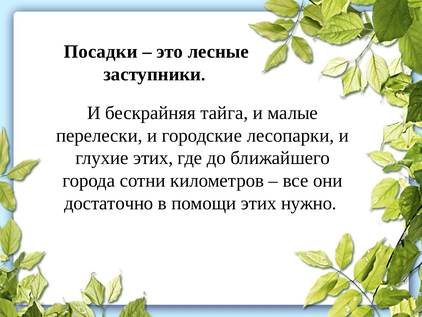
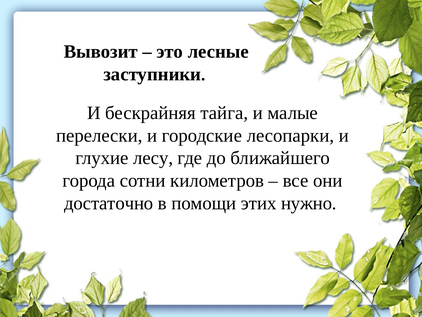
Посадки: Посадки -> Вывозит
глухие этих: этих -> лесу
